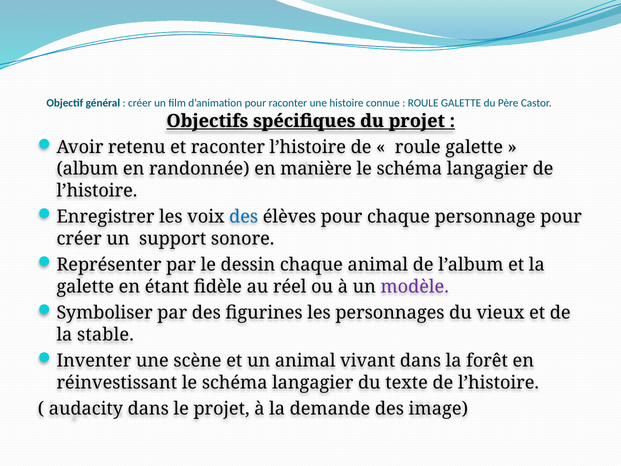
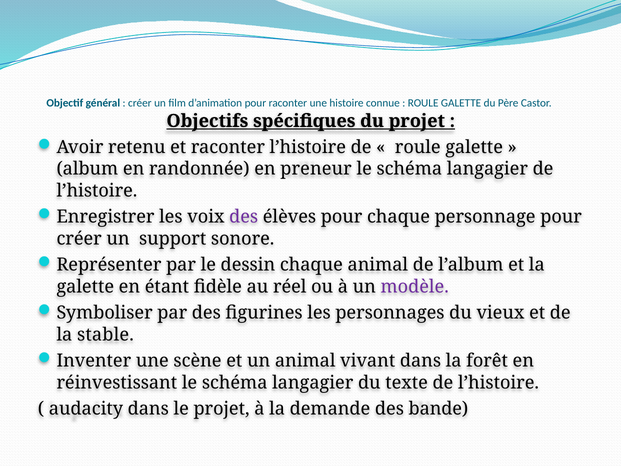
manière: manière -> preneur
des at (244, 217) colour: blue -> purple
image: image -> bande
